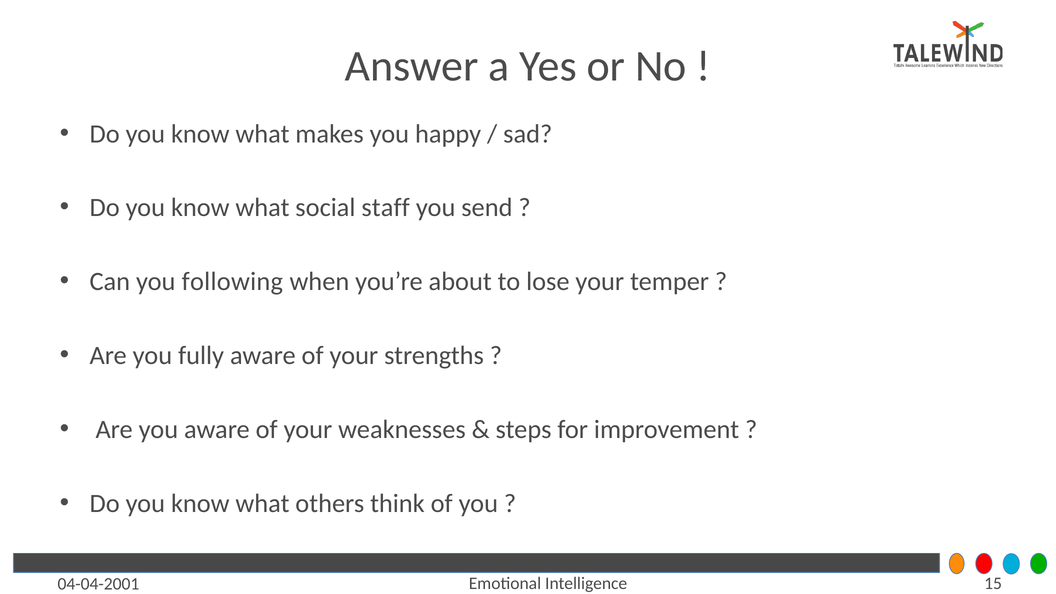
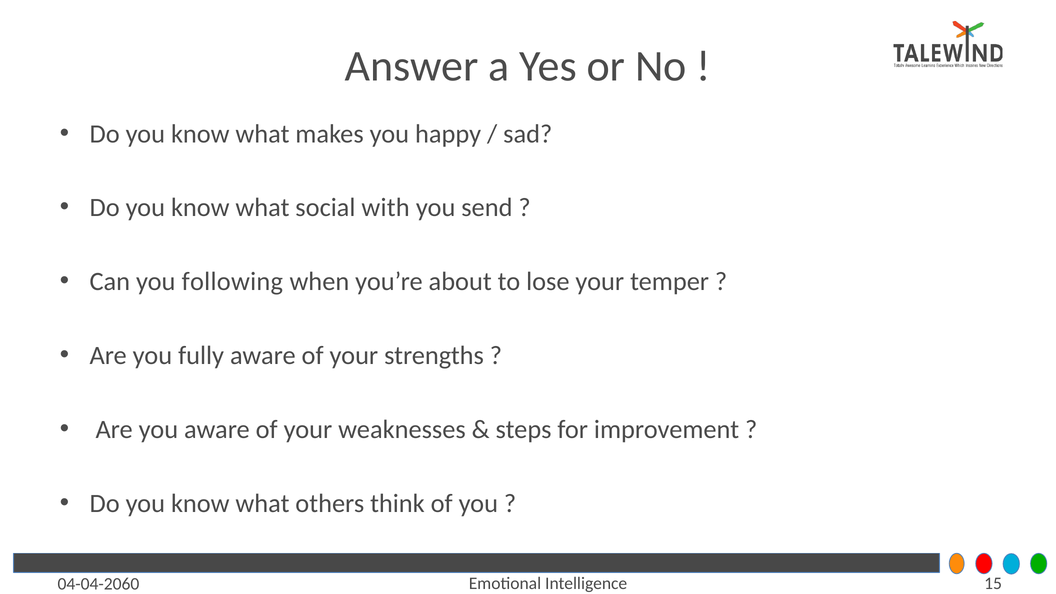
staff: staff -> with
04-04-2001: 04-04-2001 -> 04-04-2060
